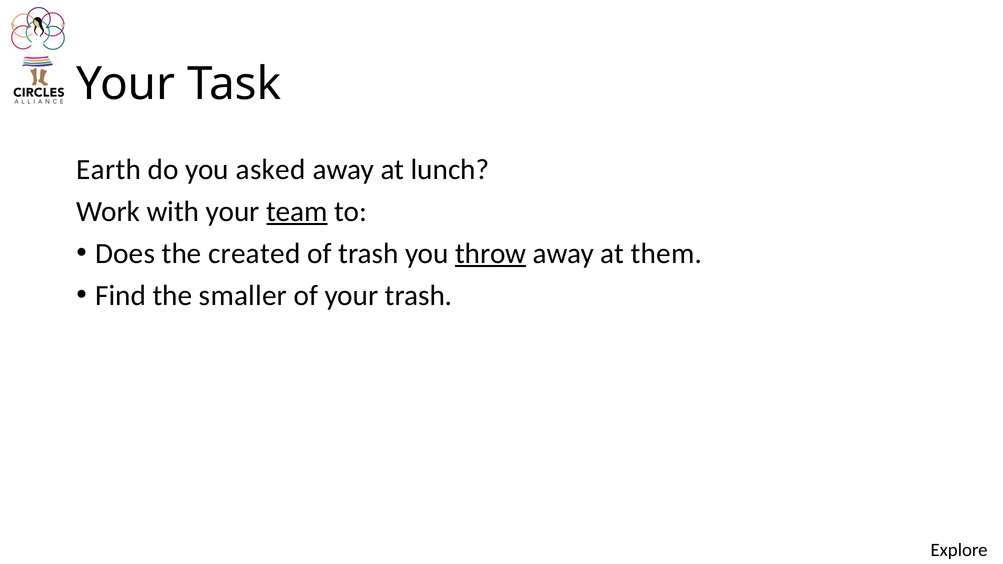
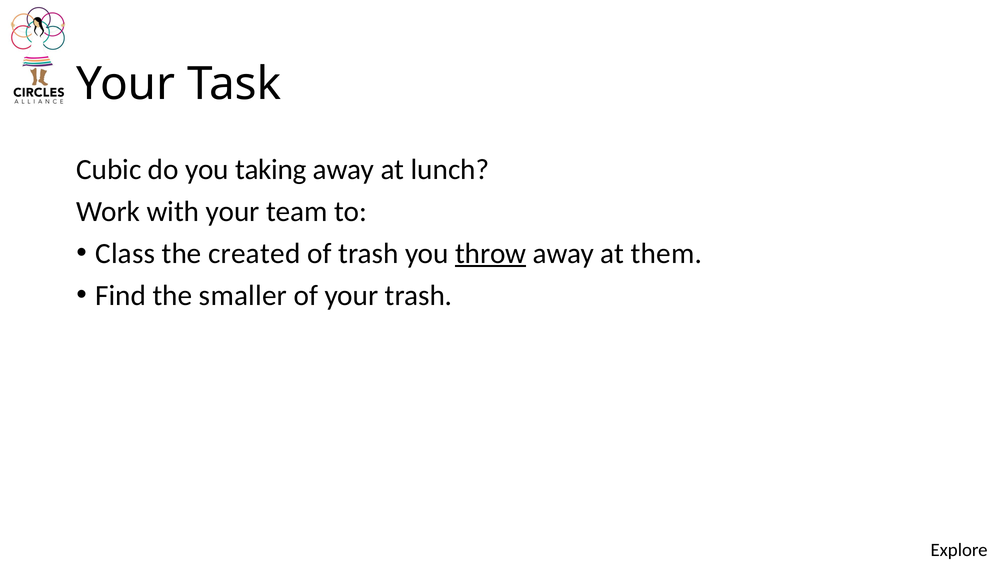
Earth: Earth -> Cubic
asked: asked -> taking
team underline: present -> none
Does: Does -> Class
